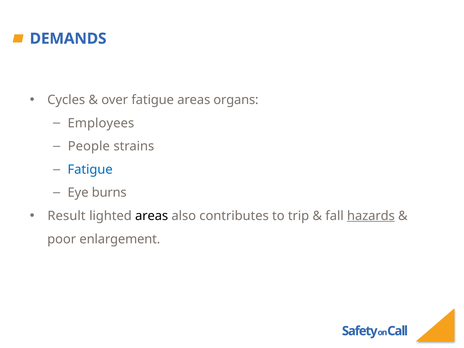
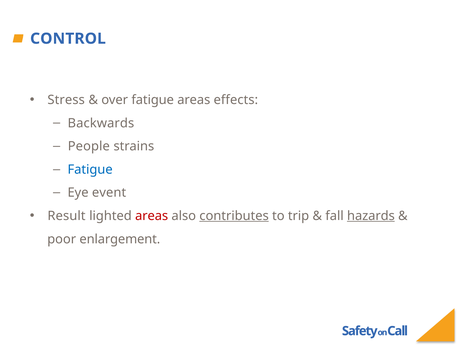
DEMANDS: DEMANDS -> CONTROL
Cycles: Cycles -> Stress
organs: organs -> effects
Employees: Employees -> Backwards
burns: burns -> event
areas at (152, 216) colour: black -> red
contributes underline: none -> present
